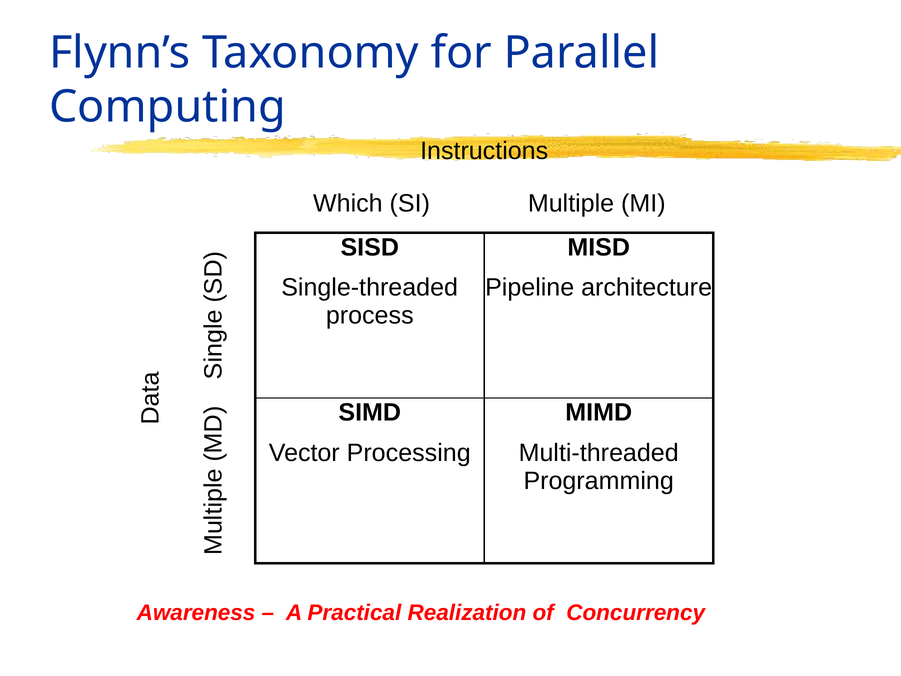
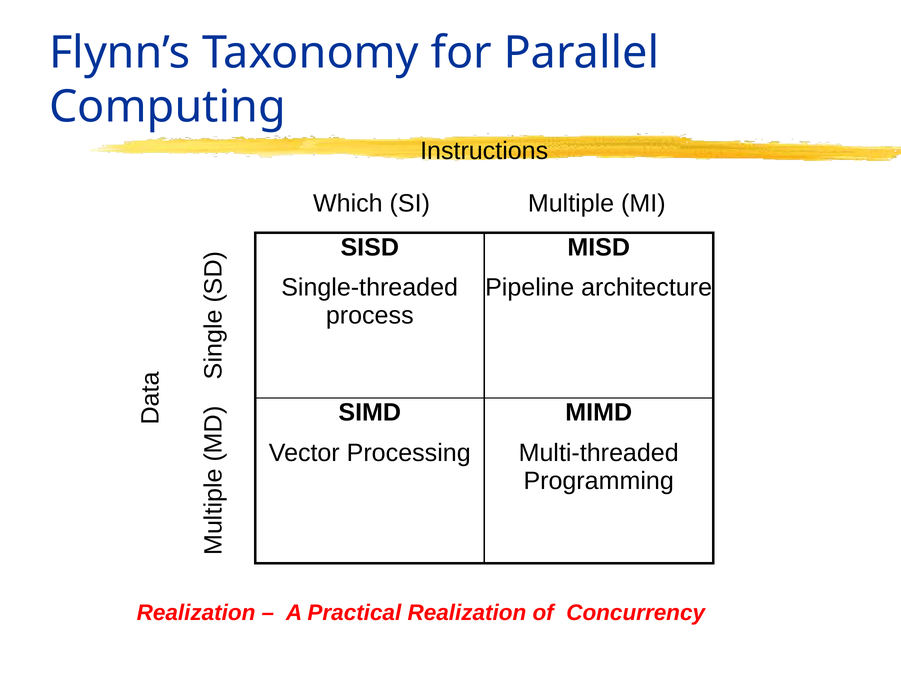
Awareness at (196, 613): Awareness -> Realization
